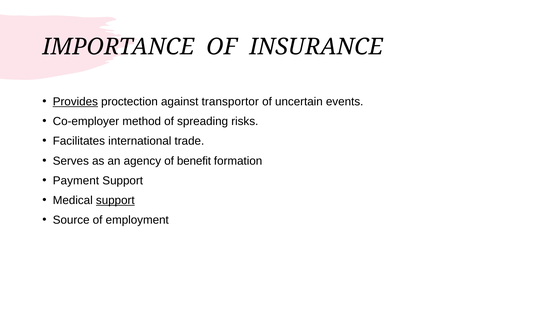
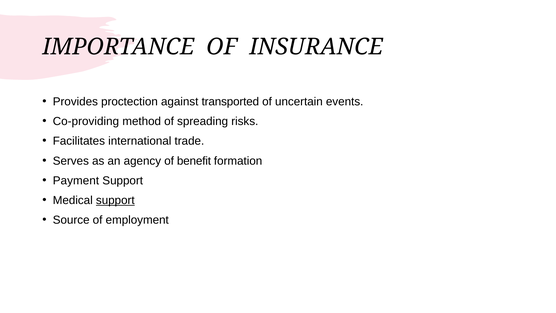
Provides underline: present -> none
transportor: transportor -> transported
Co-employer: Co-employer -> Co-providing
